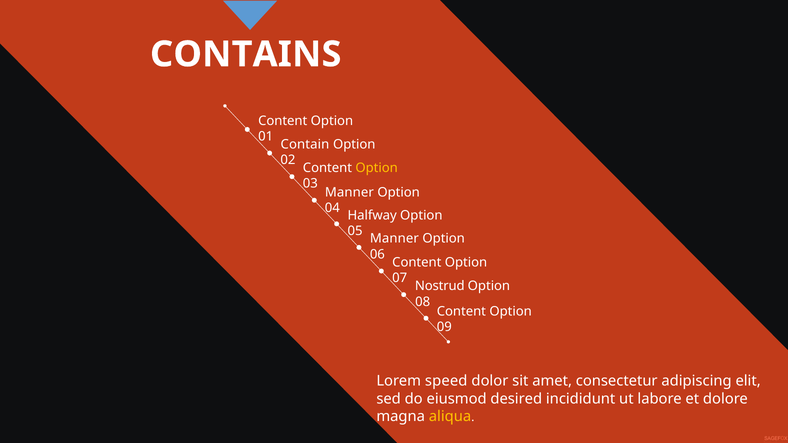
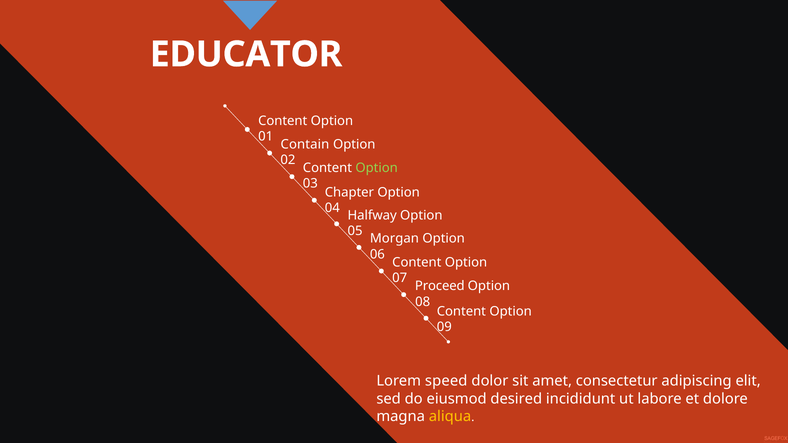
CONTAINS: CONTAINS -> EDUCATOR
Option at (377, 168) colour: yellow -> light green
Manner at (349, 192): Manner -> Chapter
Manner at (394, 239): Manner -> Morgan
Nostrud: Nostrud -> Proceed
